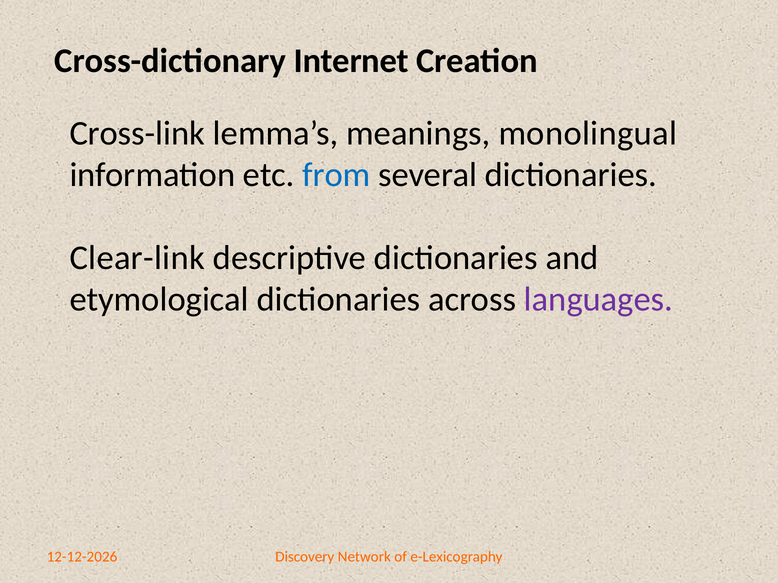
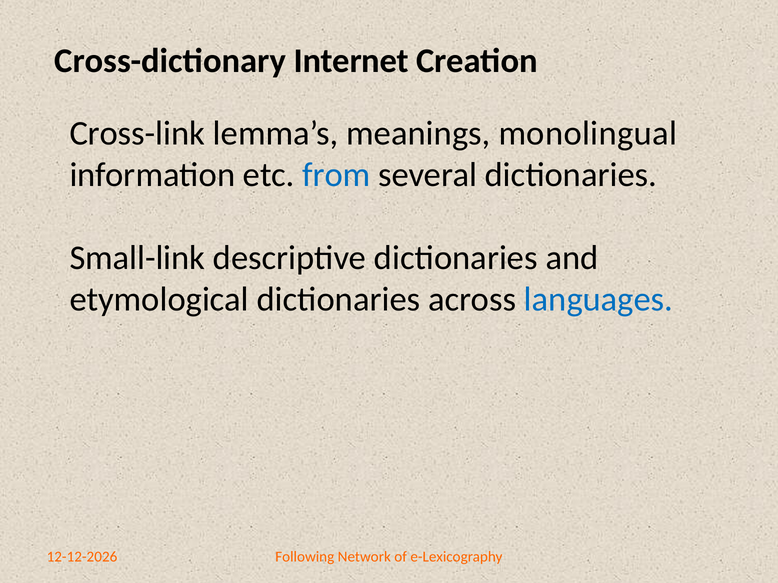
Clear-link: Clear-link -> Small-link
languages colour: purple -> blue
Discovery: Discovery -> Following
